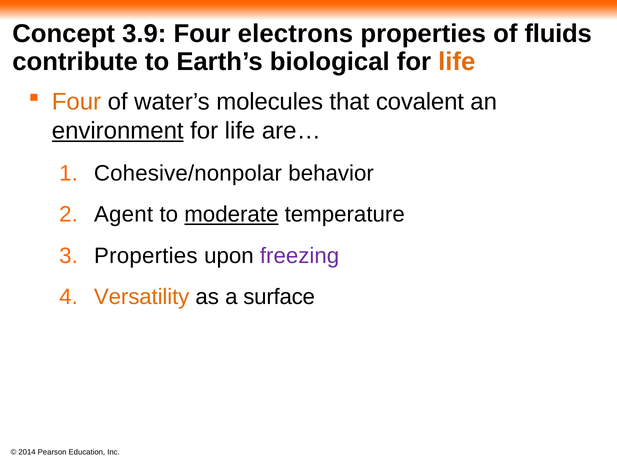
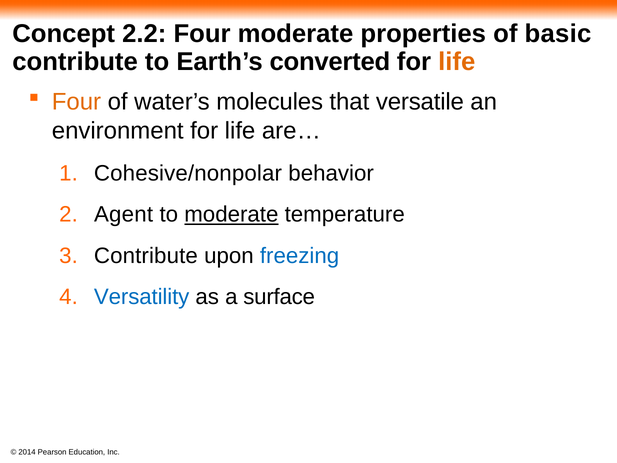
3.9: 3.9 -> 2.2
Four electrons: electrons -> moderate
fluids: fluids -> basic
biological: biological -> converted
covalent: covalent -> versatile
environment underline: present -> none
Properties at (146, 256): Properties -> Contribute
freezing colour: purple -> blue
Versatility colour: orange -> blue
